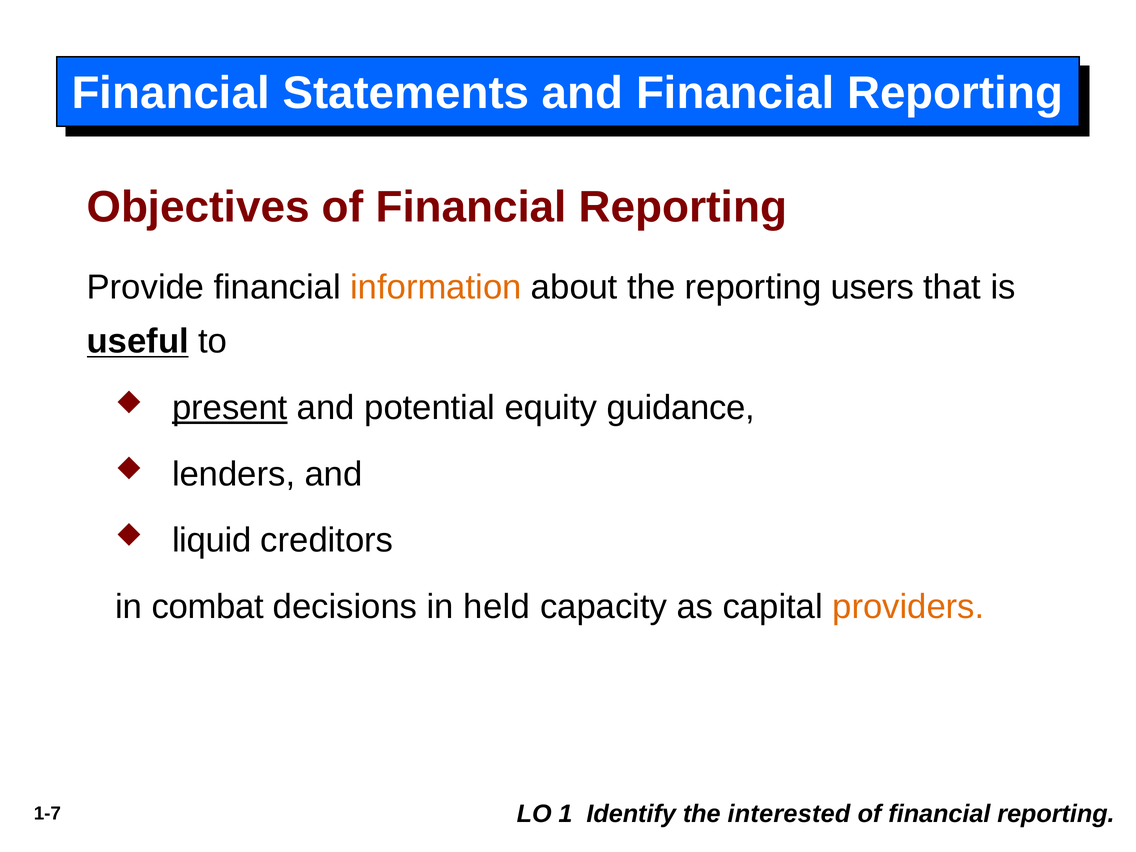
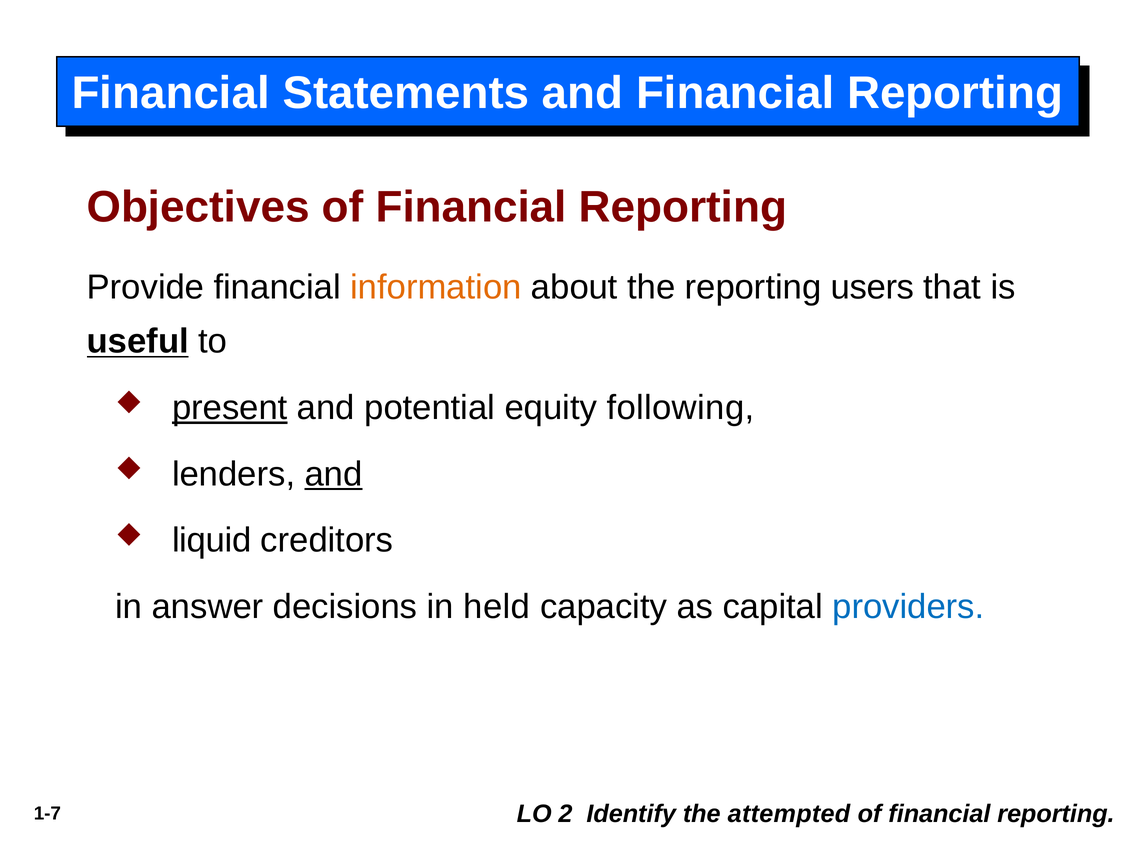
guidance: guidance -> following
and at (334, 474) underline: none -> present
combat: combat -> answer
providers colour: orange -> blue
1: 1 -> 2
interested: interested -> attempted
